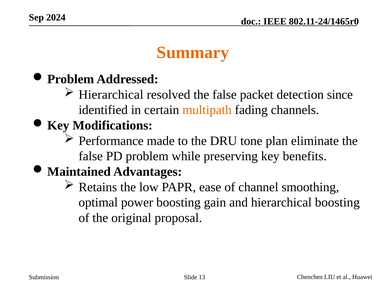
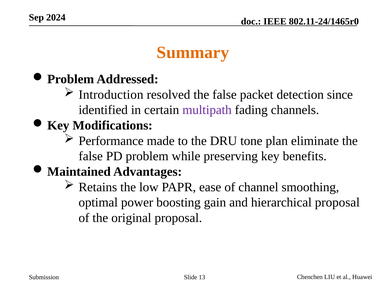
Hierarchical at (111, 95): Hierarchical -> Introduction
multipath colour: orange -> purple
hierarchical boosting: boosting -> proposal
